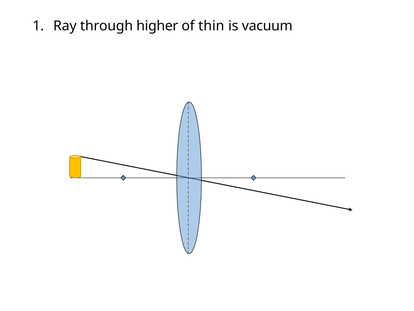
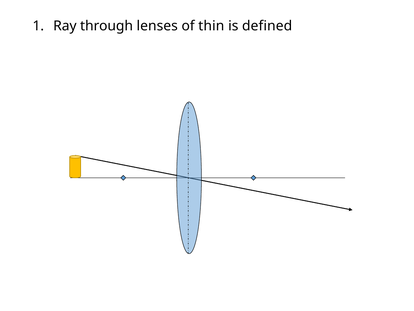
higher: higher -> lenses
vacuum: vacuum -> defined
